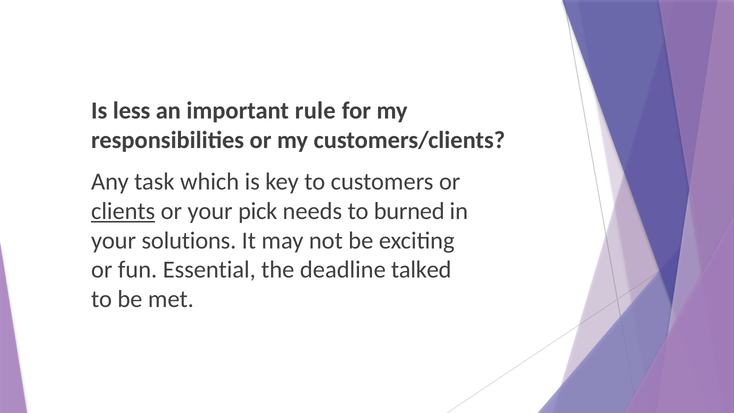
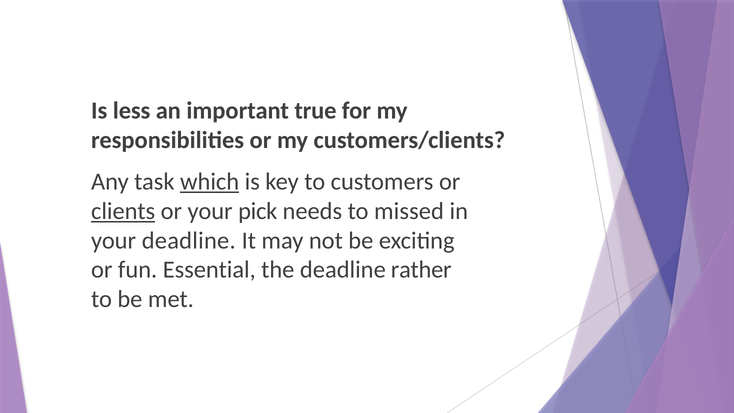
rule: rule -> true
which underline: none -> present
burned: burned -> missed
your solutions: solutions -> deadline
talked: talked -> rather
